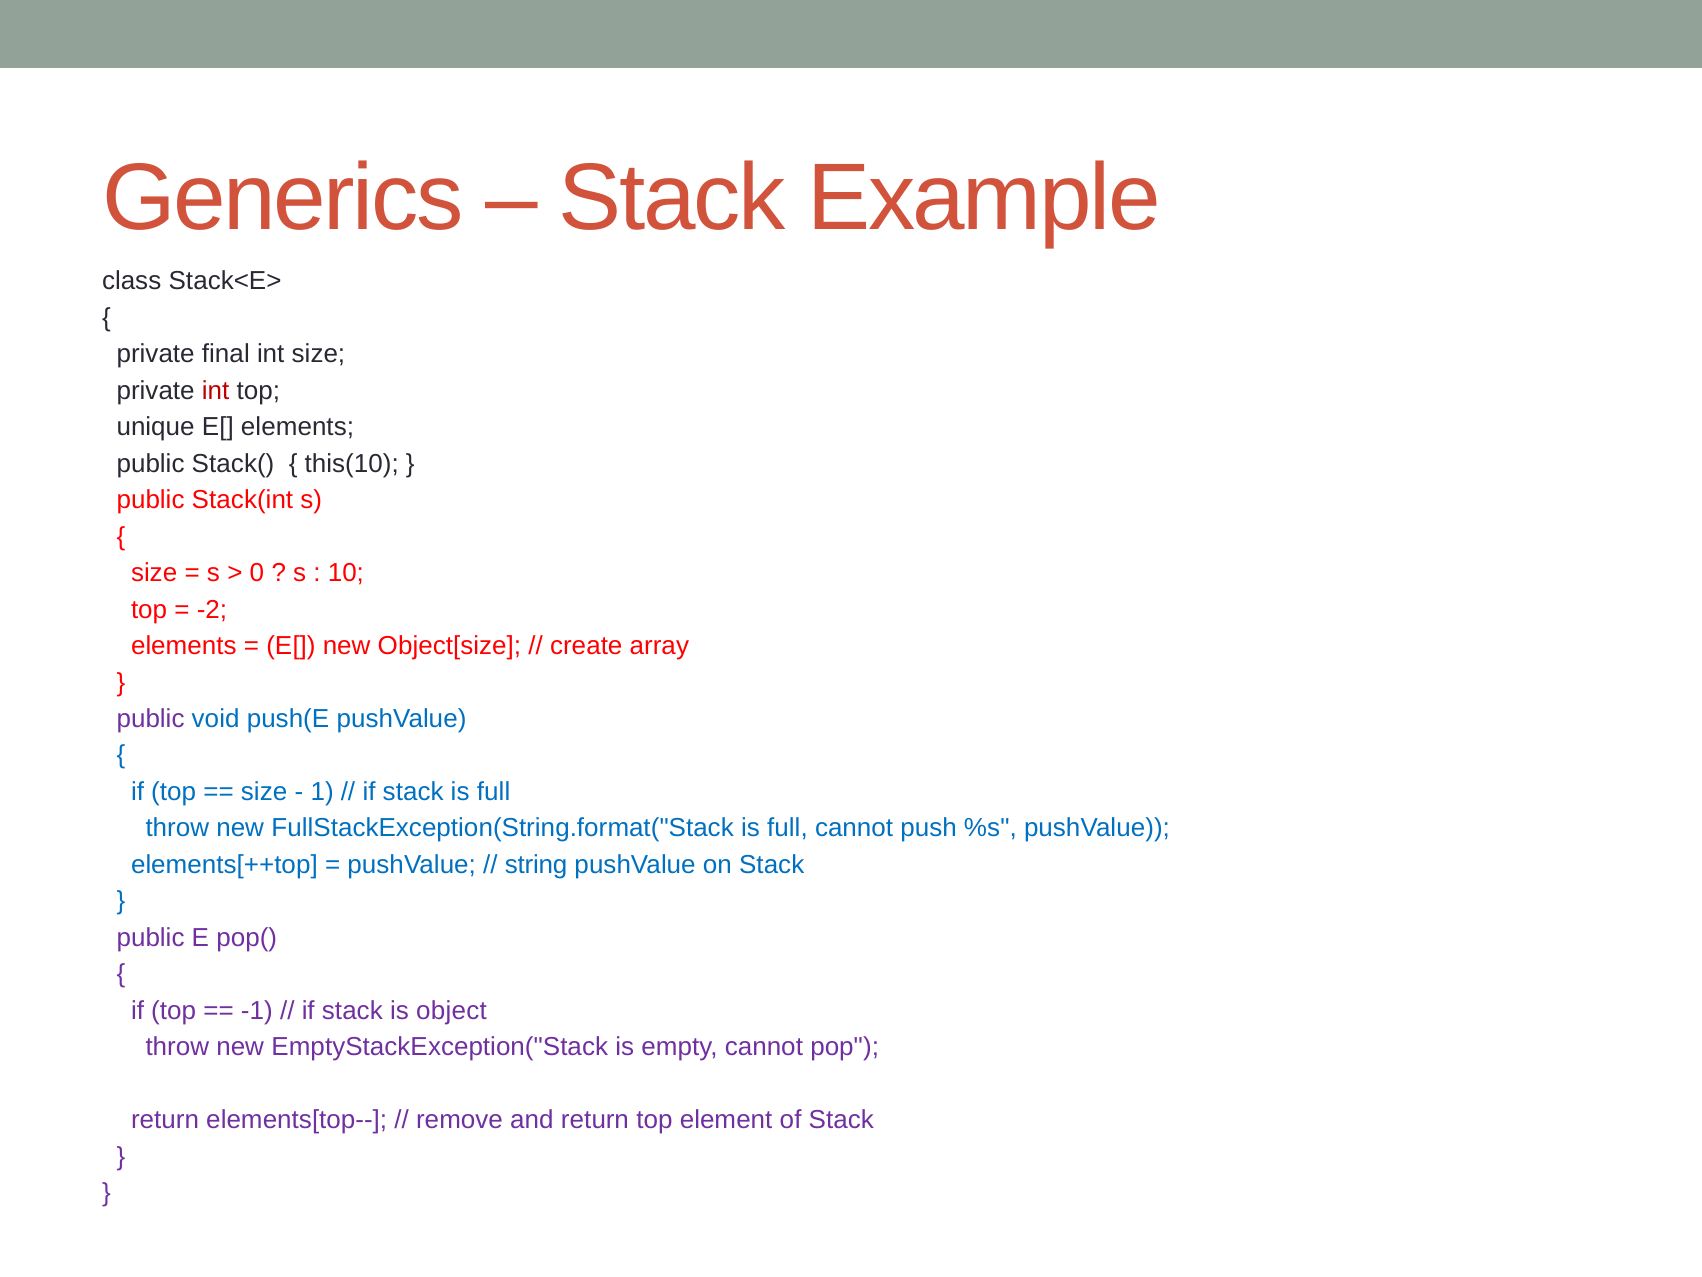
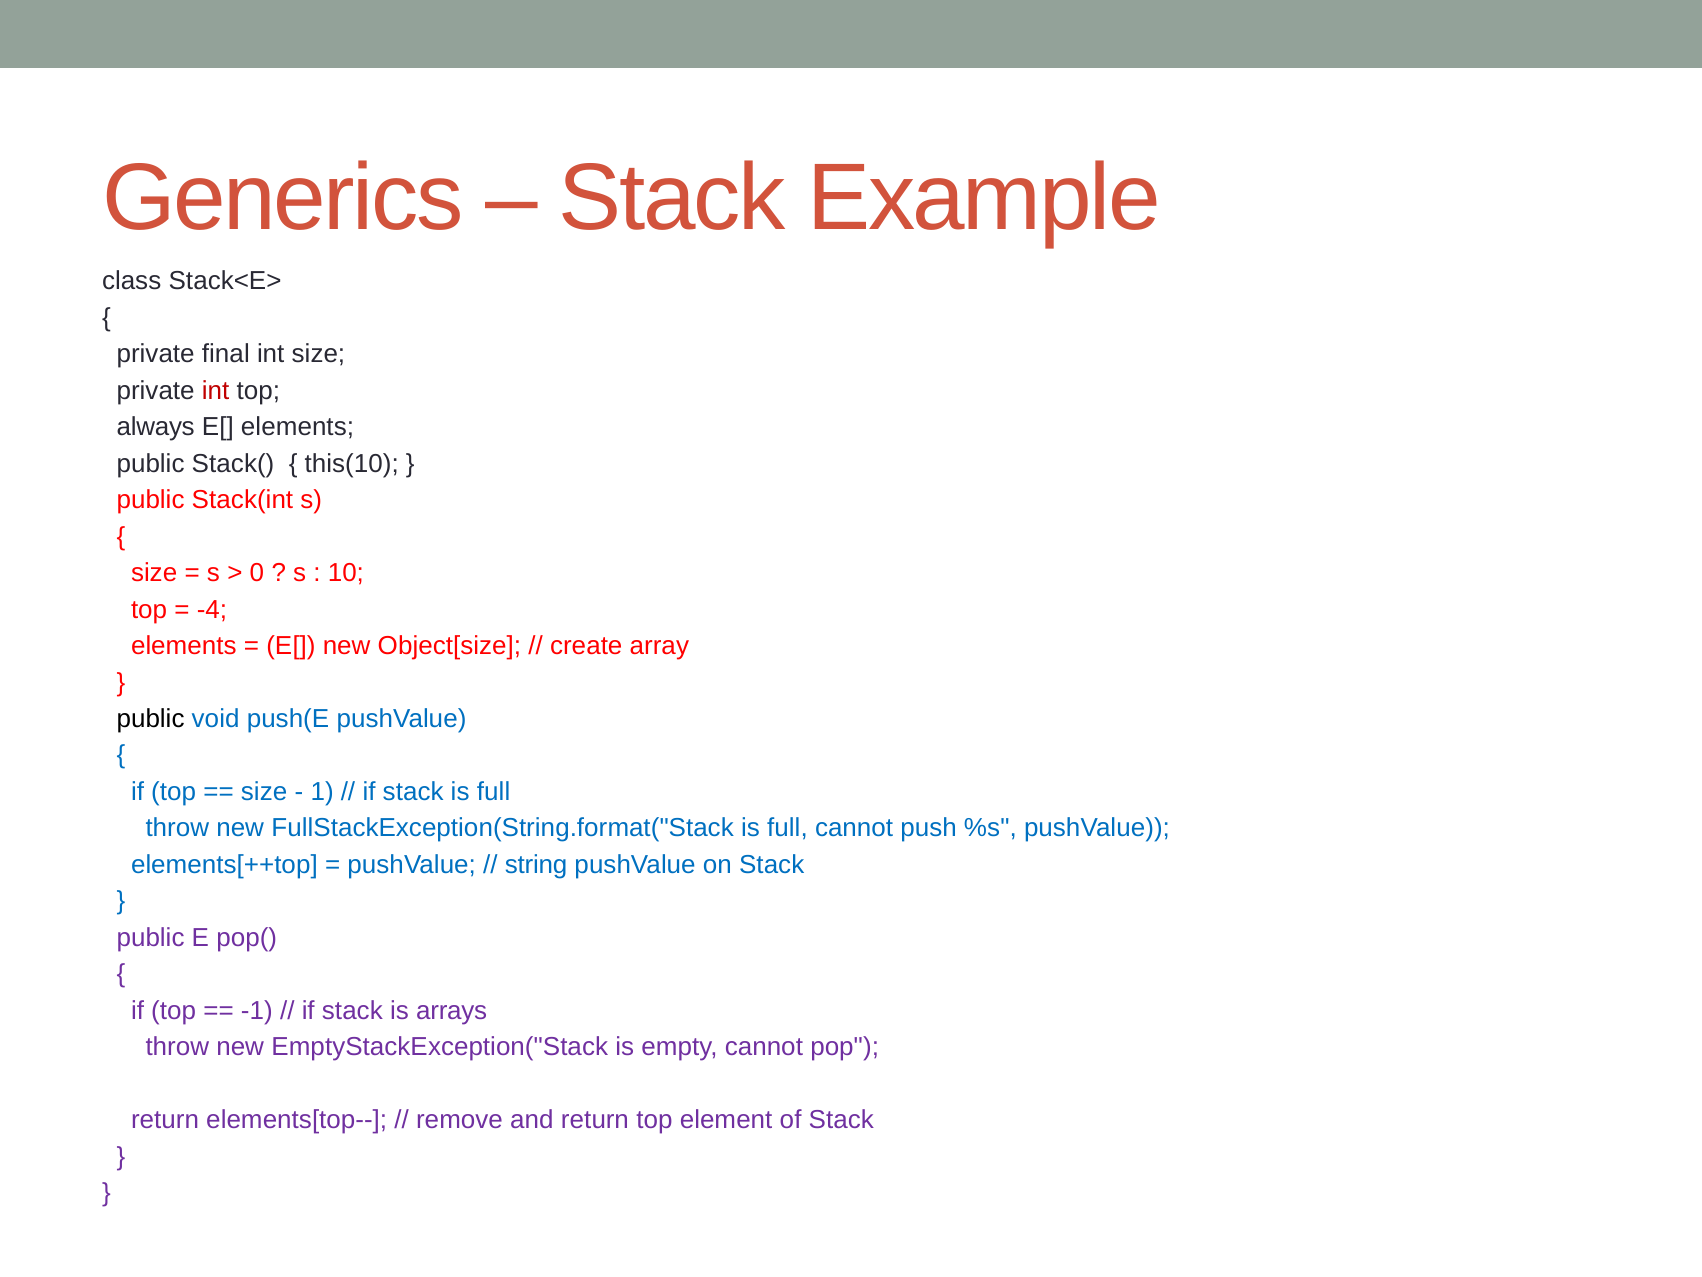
unique: unique -> always
-2: -2 -> -4
public at (151, 719) colour: purple -> black
object: object -> arrays
